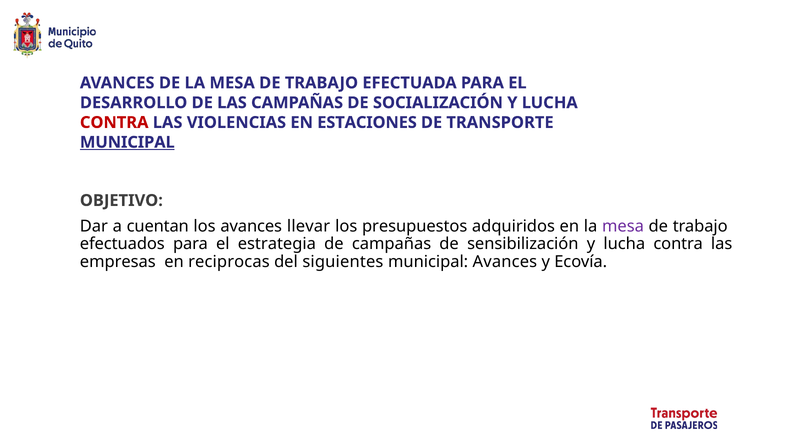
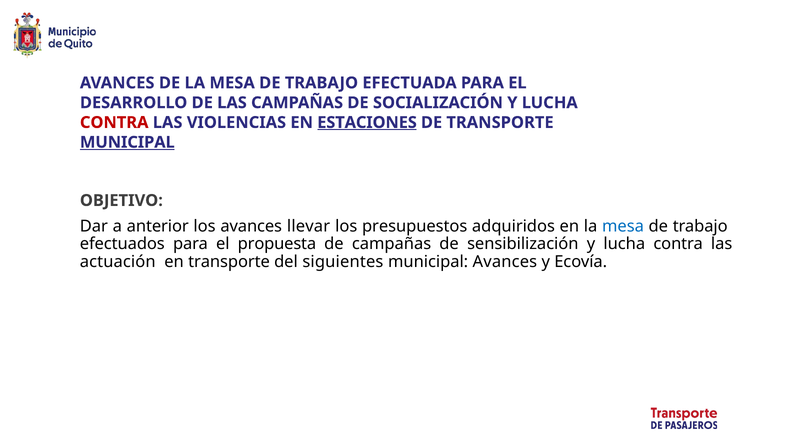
ESTACIONES underline: none -> present
cuentan: cuentan -> anterior
mesa at (623, 226) colour: purple -> blue
estrategia: estrategia -> propuesta
empresas: empresas -> actuación
en reciprocas: reciprocas -> transporte
